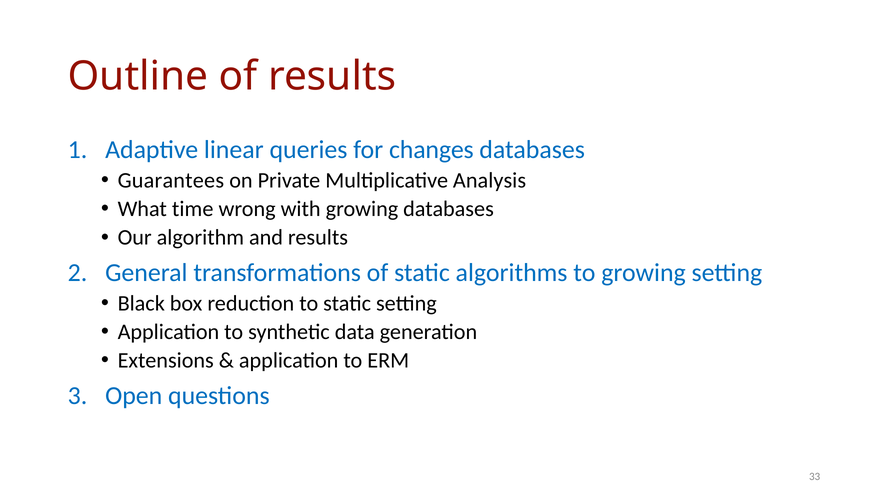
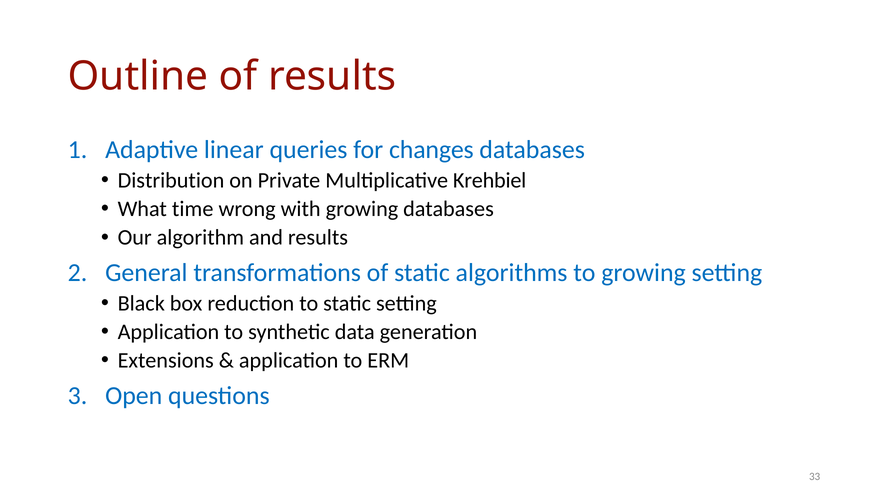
Guarantees: Guarantees -> Distribution
Analysis: Analysis -> Krehbiel
